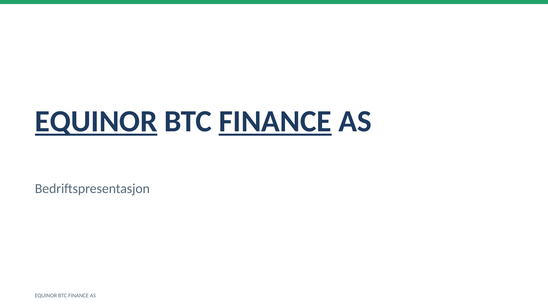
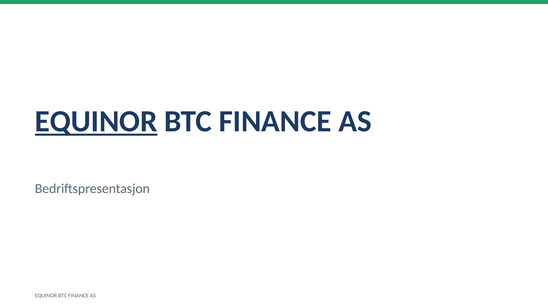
FINANCE at (275, 122) underline: present -> none
